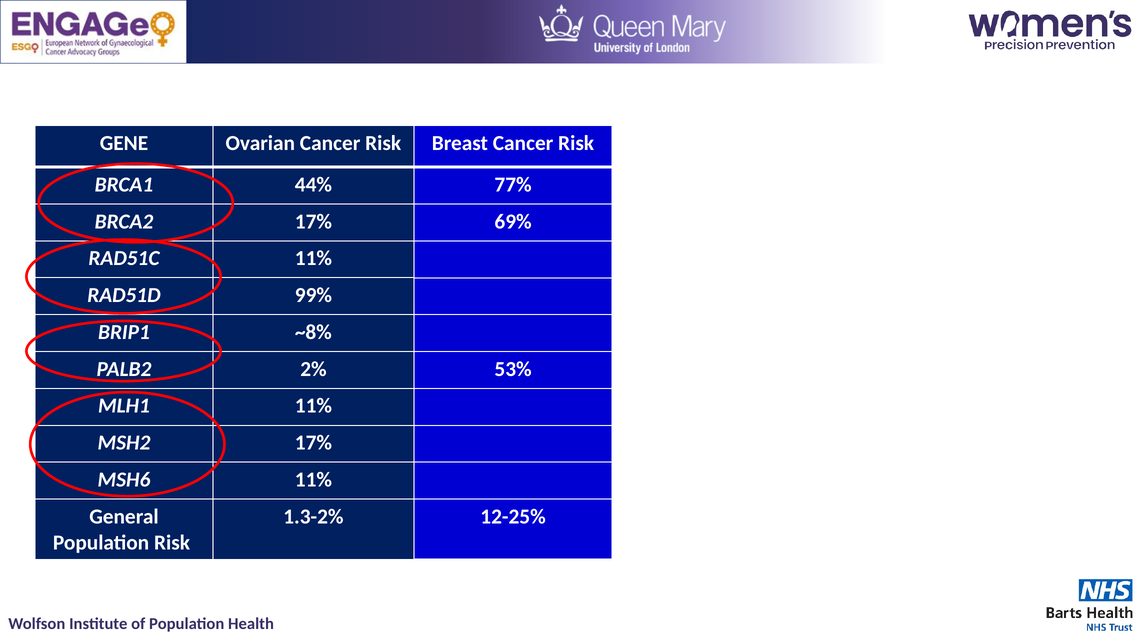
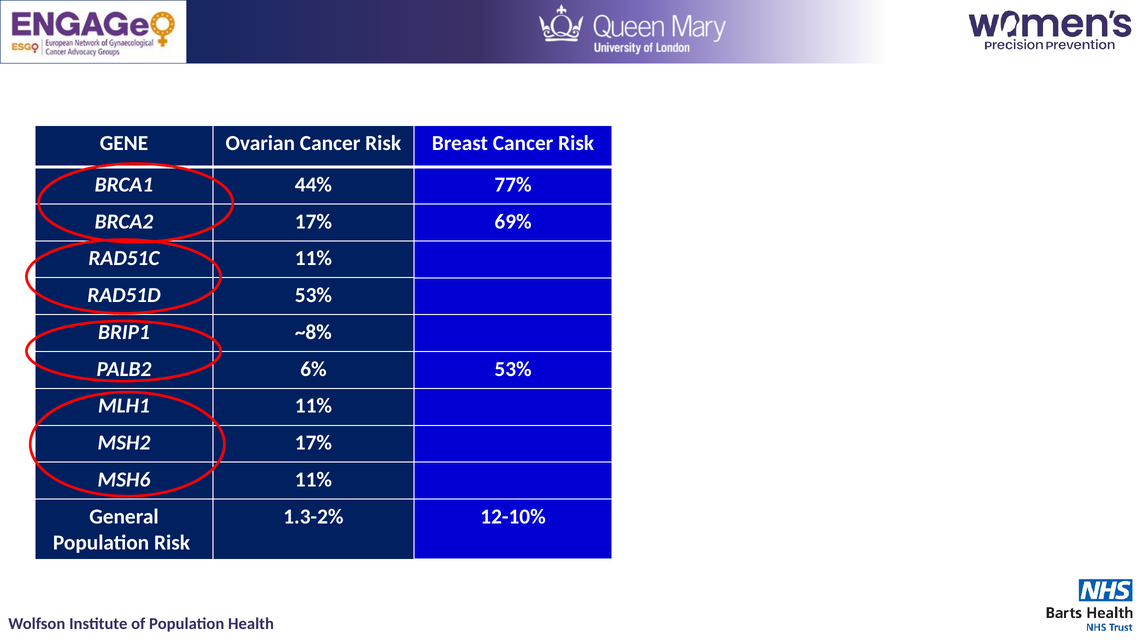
RAD51D 99%: 99% -> 53%
2%: 2% -> 6%
12-25%: 12-25% -> 12-10%
